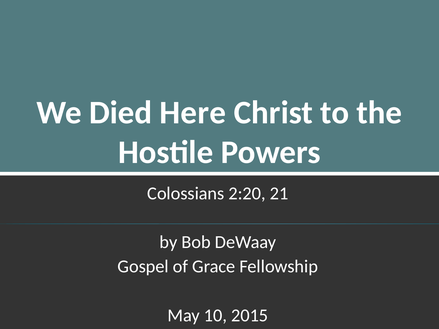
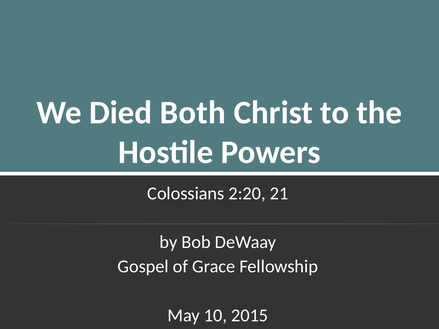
Here: Here -> Both
